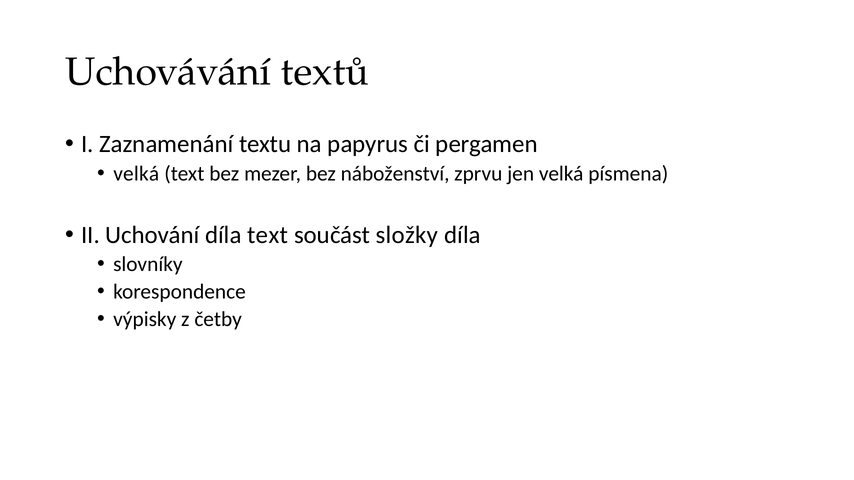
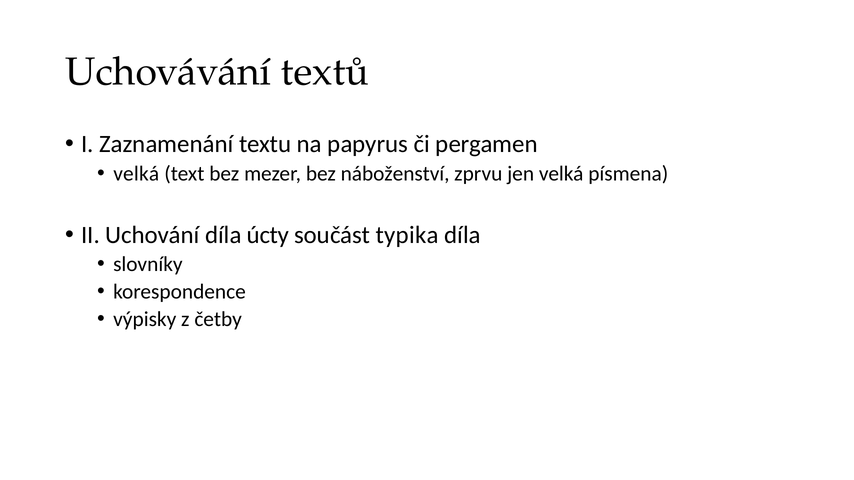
díla text: text -> úcty
složky: složky -> typika
